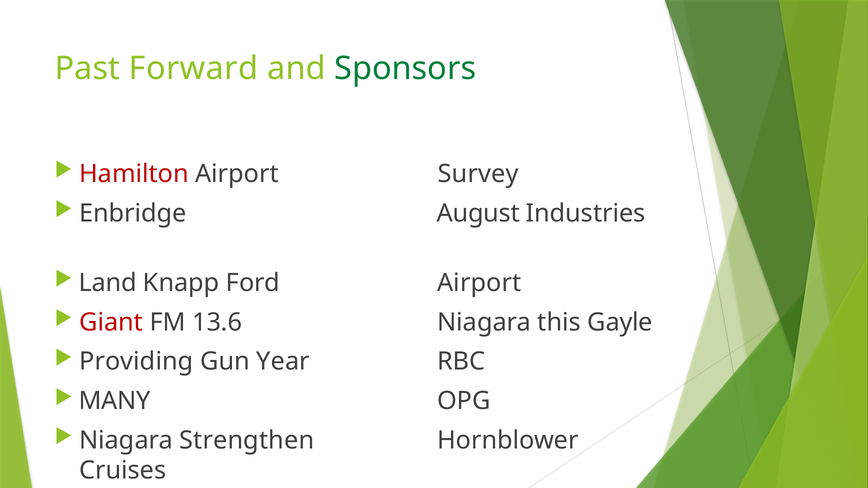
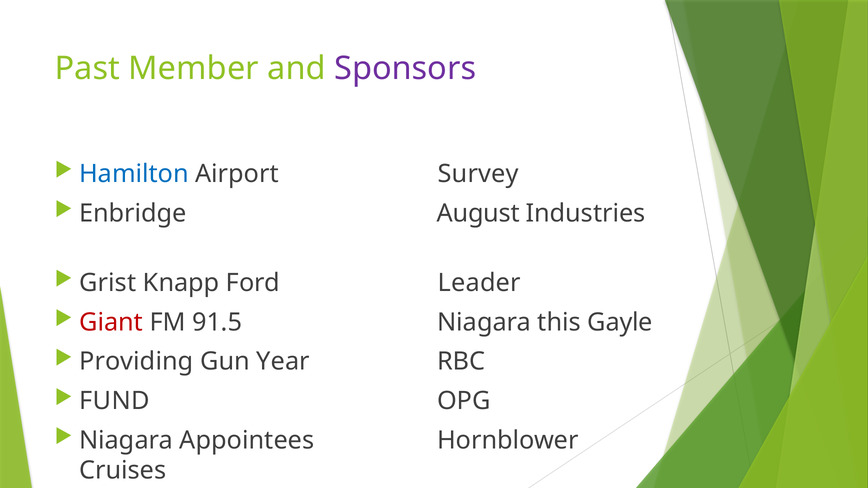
Forward: Forward -> Member
Sponsors colour: green -> purple
Hamilton colour: red -> blue
Land: Land -> Grist
Ford Airport: Airport -> Leader
13.6: 13.6 -> 91.5
MANY: MANY -> FUND
Strengthen: Strengthen -> Appointees
